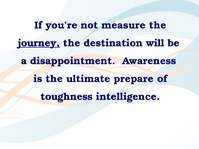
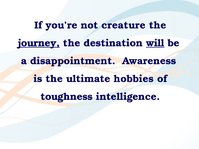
measure: measure -> creature
will underline: none -> present
prepare: prepare -> hobbies
